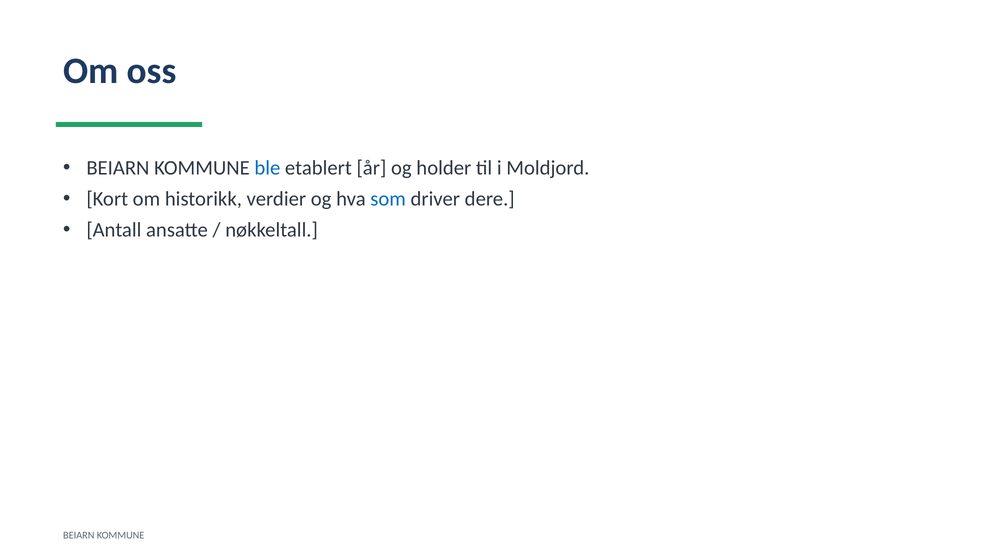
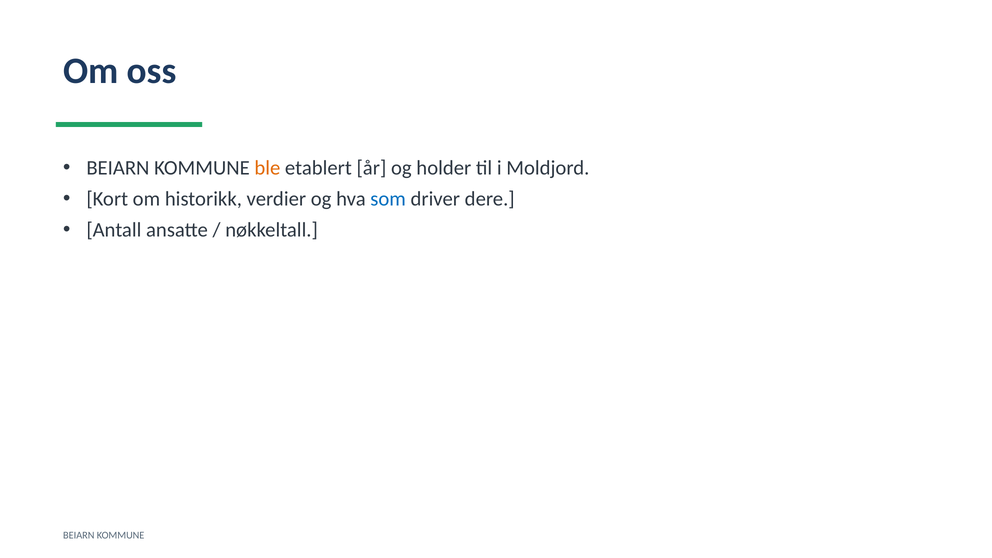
ble colour: blue -> orange
